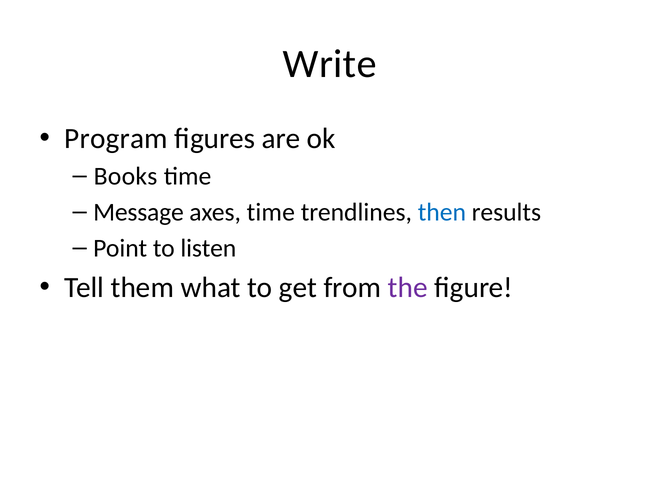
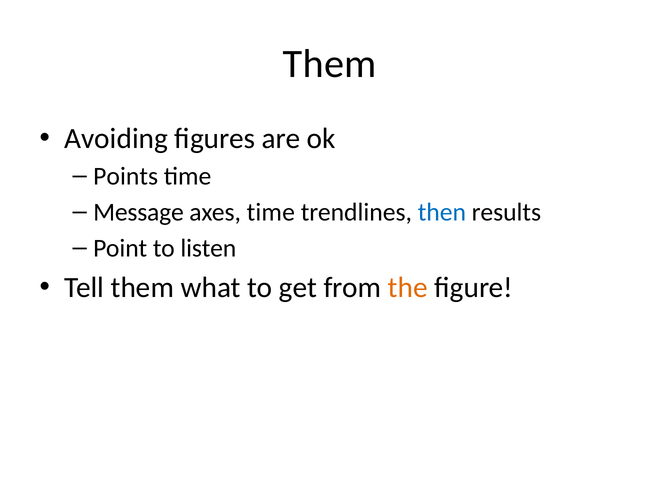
Write at (330, 64): Write -> Them
Program: Program -> Avoiding
Books: Books -> Points
the colour: purple -> orange
